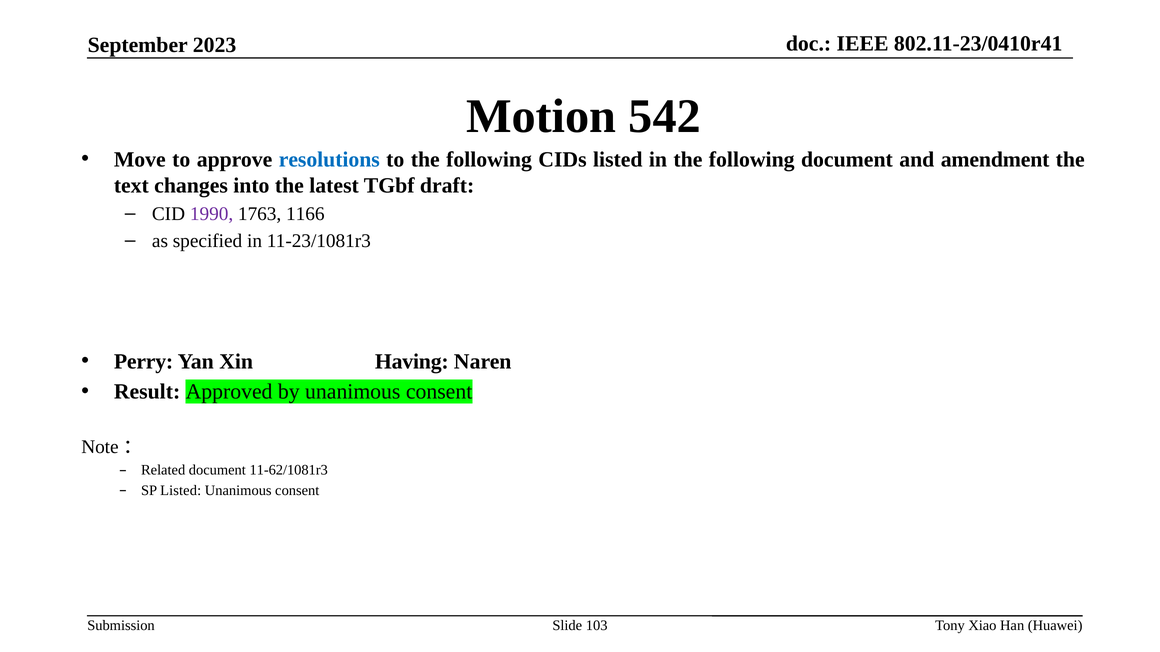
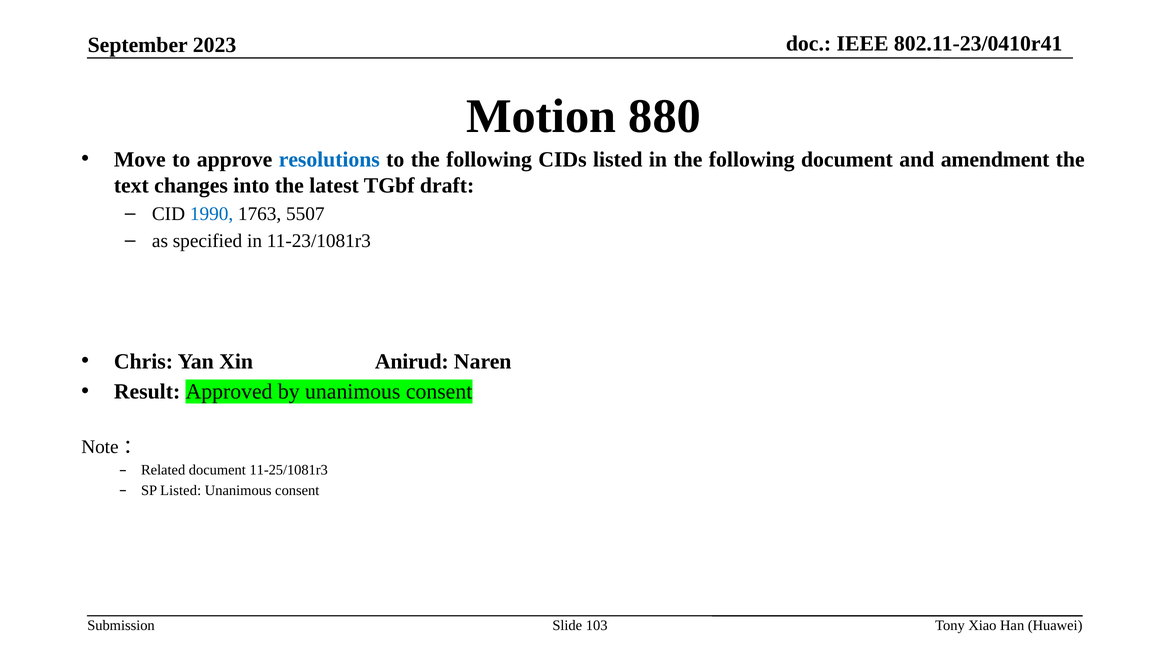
542: 542 -> 880
1990 colour: purple -> blue
1166: 1166 -> 5507
Perry: Perry -> Chris
Having: Having -> Anirud
11-62/1081r3: 11-62/1081r3 -> 11-25/1081r3
